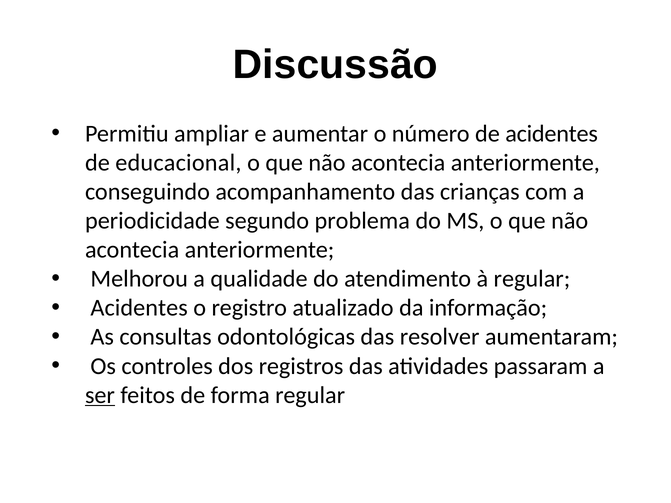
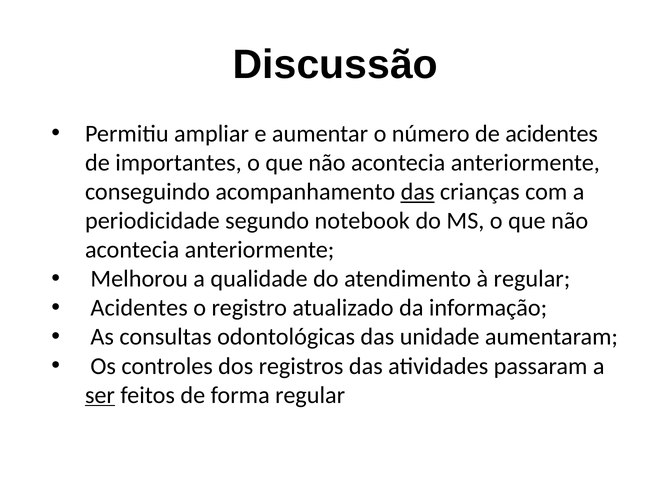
educacional: educacional -> importantes
das at (418, 192) underline: none -> present
problema: problema -> notebook
resolver: resolver -> unidade
